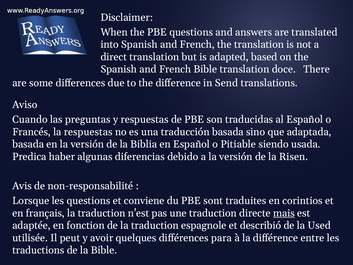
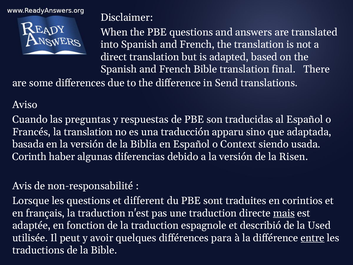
doce: doce -> final
la respuestas: respuestas -> translation
traducción basada: basada -> apparu
Pitiable: Pitiable -> Context
Predica: Predica -> Corinth
conviene: conviene -> different
entre underline: none -> present
